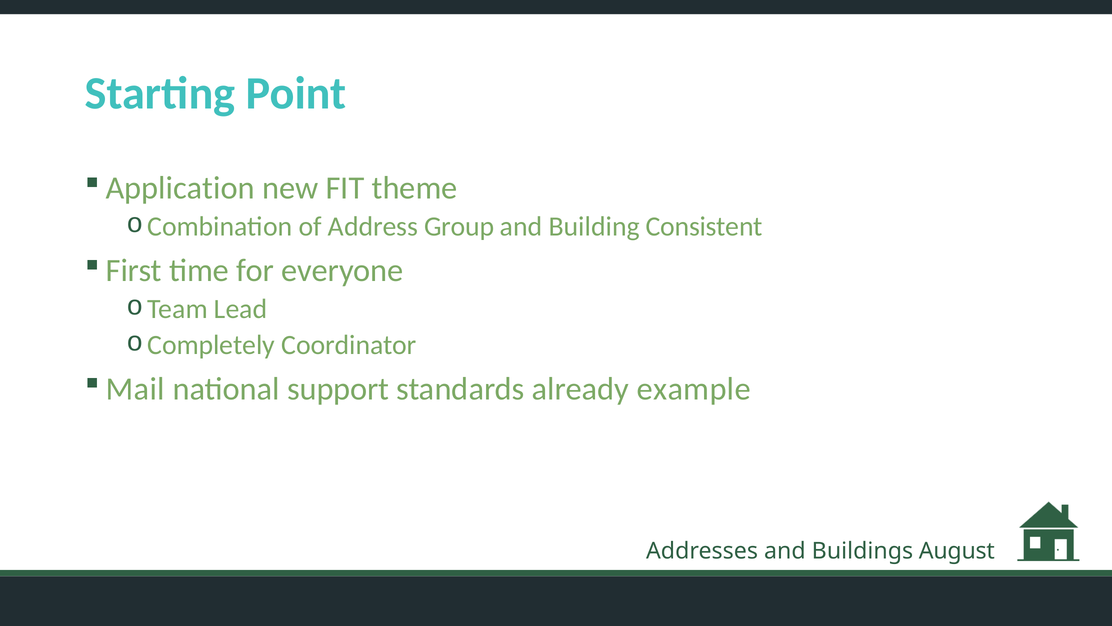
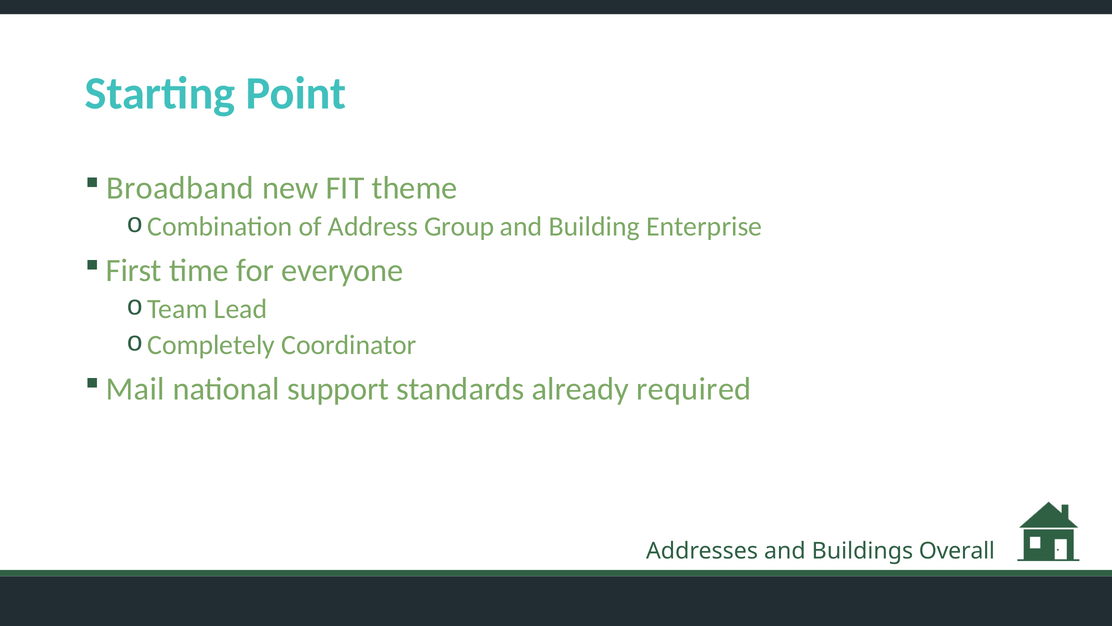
Application: Application -> Broadband
Consistent: Consistent -> Enterprise
example: example -> required
August: August -> Overall
